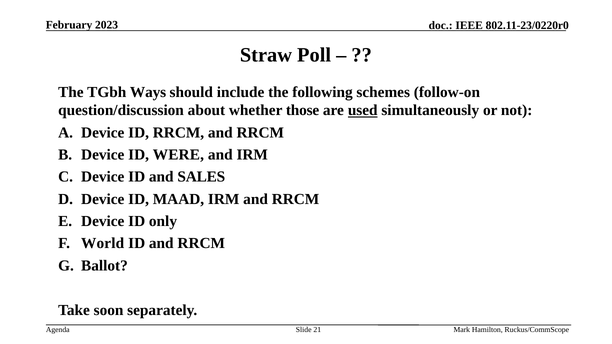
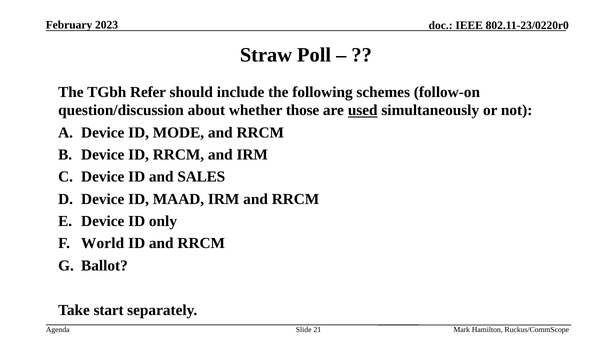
Ways: Ways -> Refer
ID RRCM: RRCM -> MODE
ID WERE: WERE -> RRCM
soon: soon -> start
